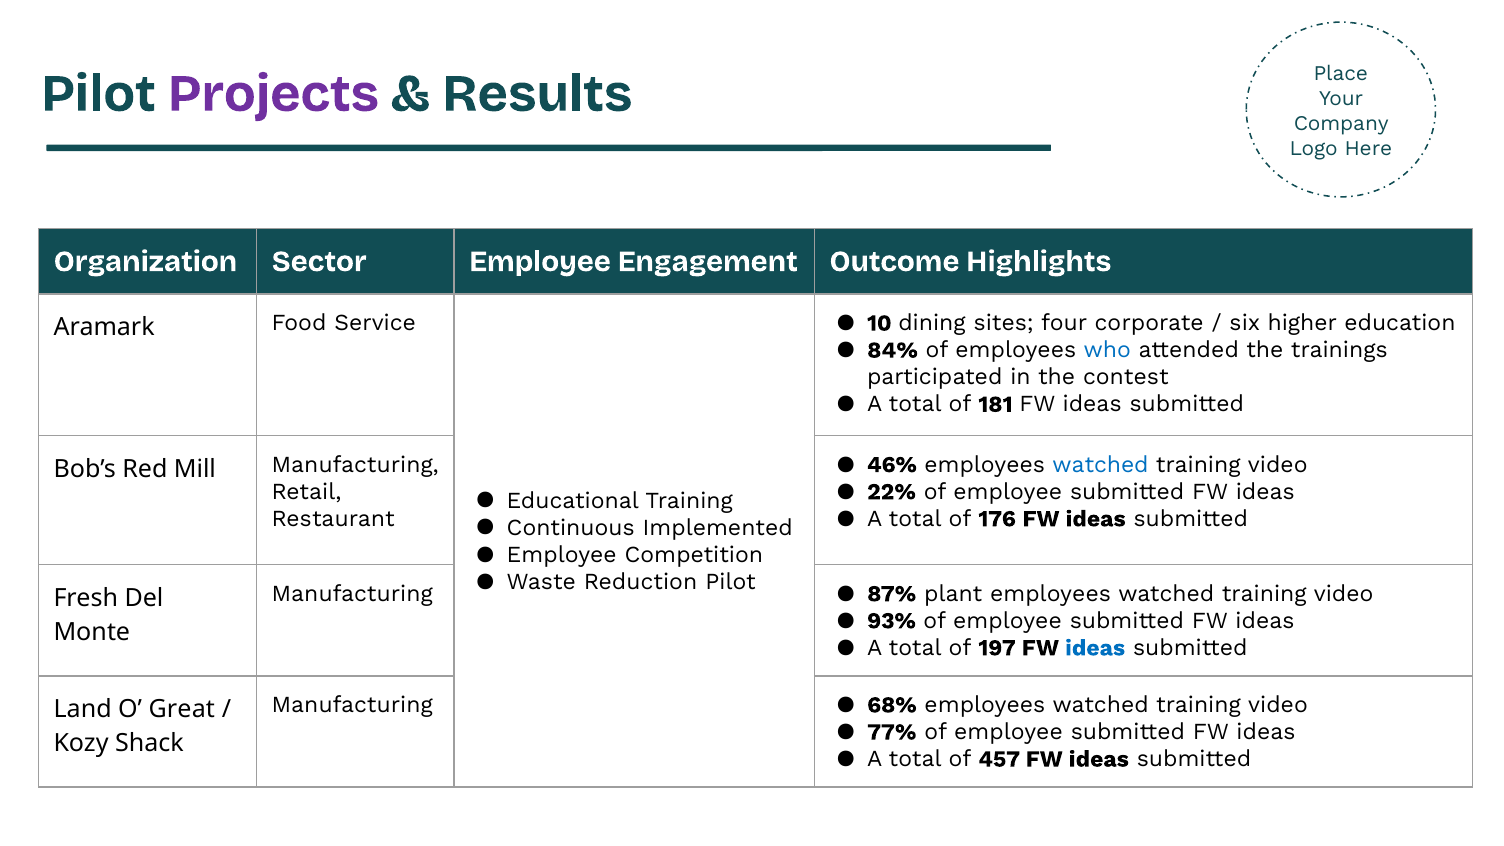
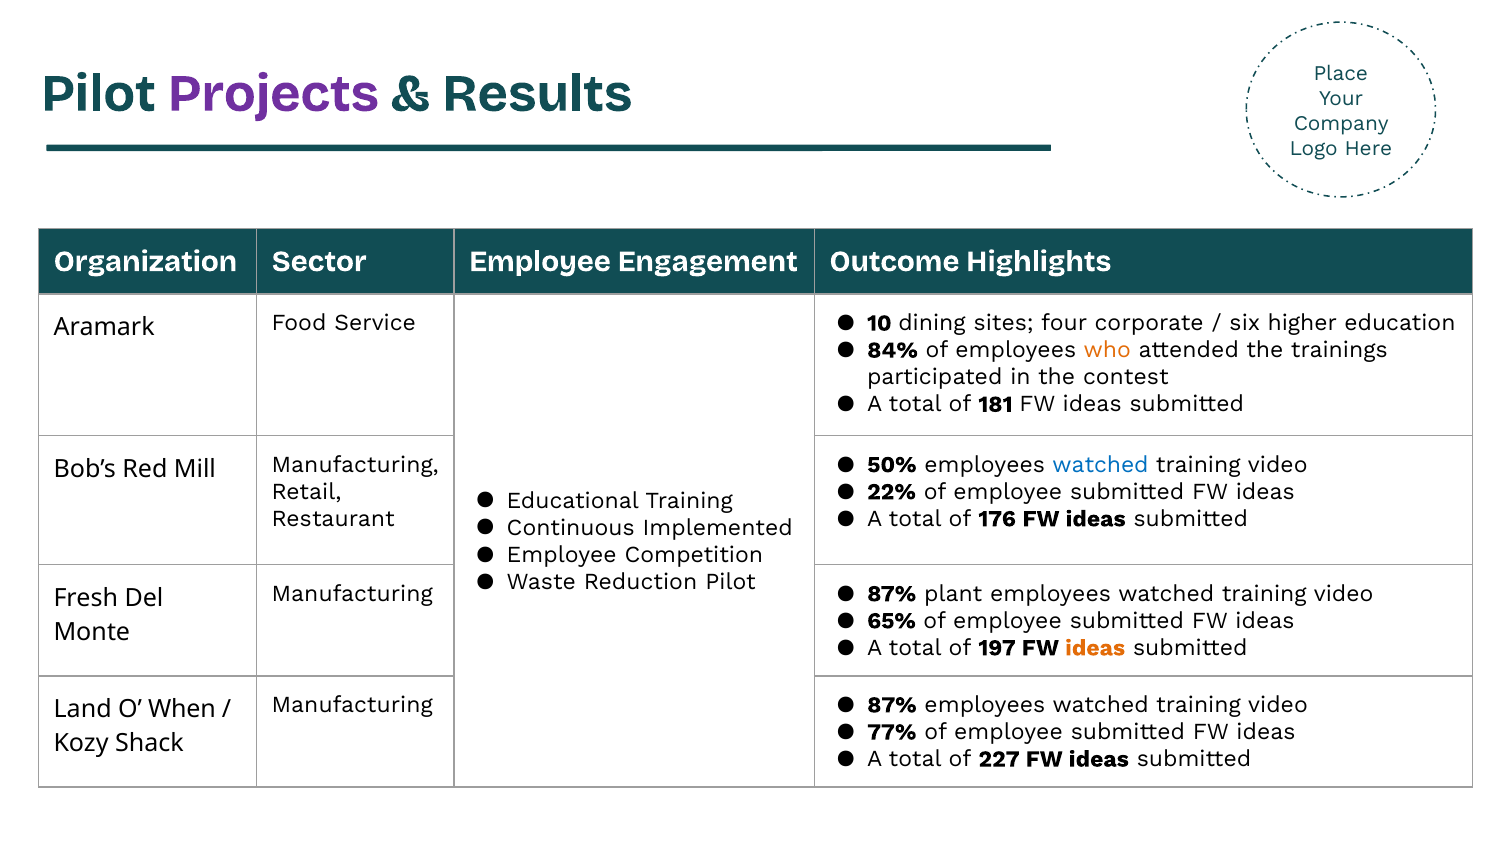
who colour: blue -> orange
46%: 46% -> 50%
93%: 93% -> 65%
ideas at (1095, 648) colour: blue -> orange
68% at (892, 705): 68% -> 87%
Great: Great -> When
457: 457 -> 227
